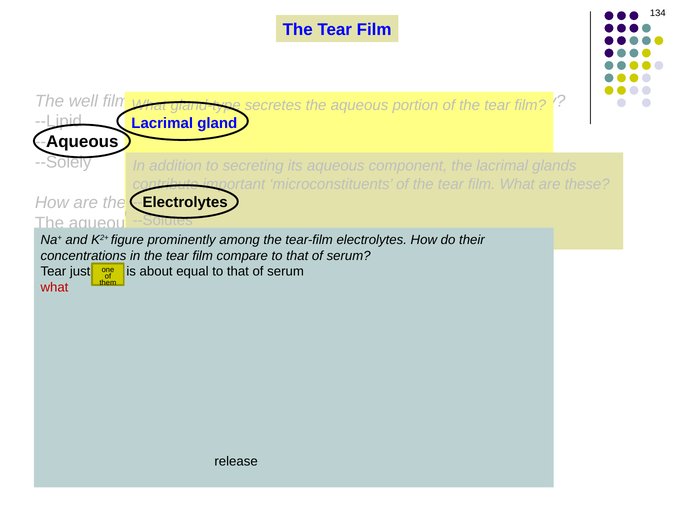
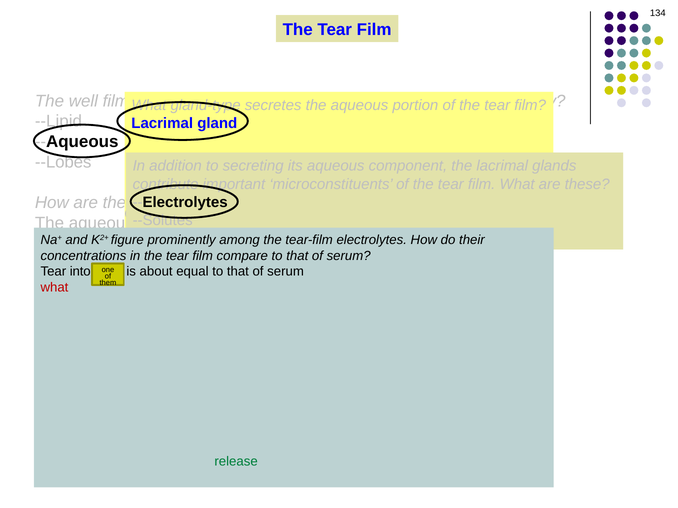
--Solely: --Solely -> --Lobes
just at (80, 272): just -> into
release colour: black -> green
